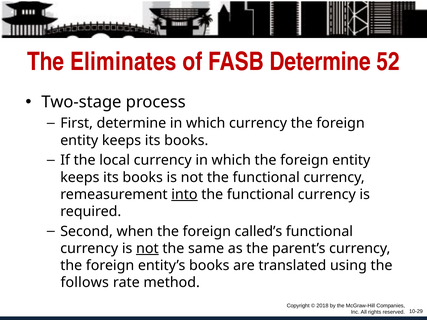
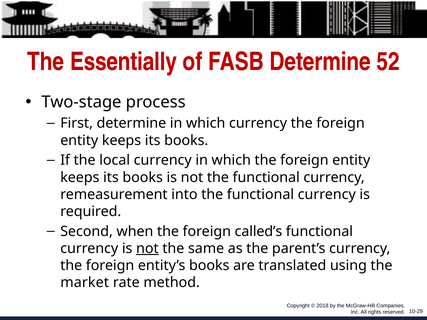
Eliminates: Eliminates -> Essentially
into underline: present -> none
follows: follows -> market
